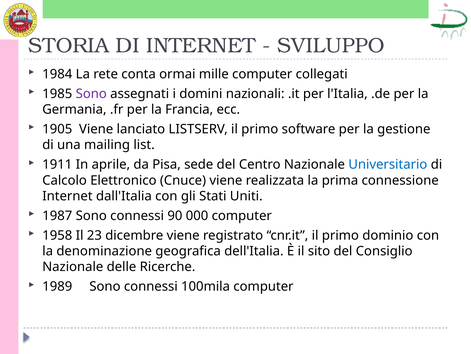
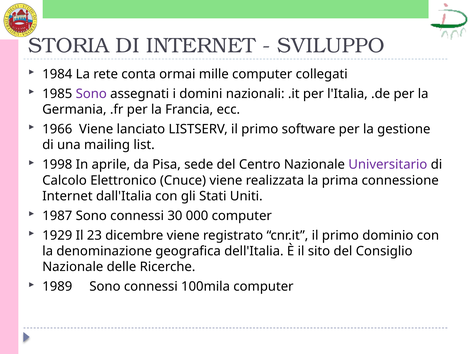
1905: 1905 -> 1966
1911: 1911 -> 1998
Universitario colour: blue -> purple
90: 90 -> 30
1958: 1958 -> 1929
